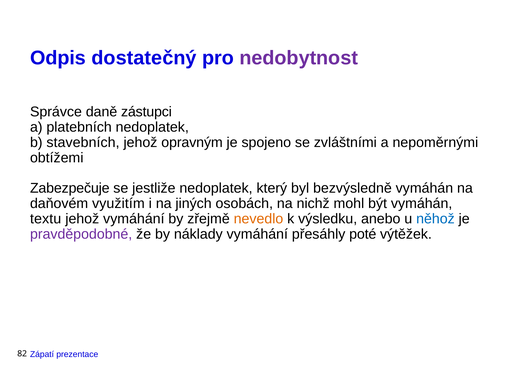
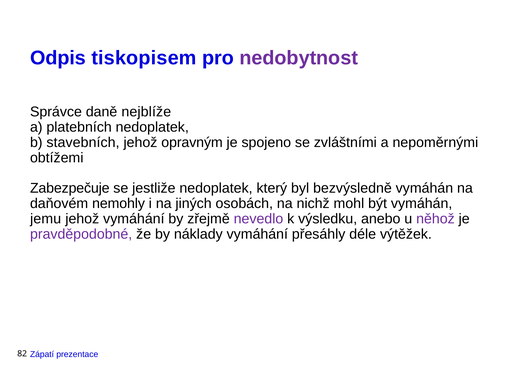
dostatečný: dostatečný -> tiskopisem
zástupci: zástupci -> nejblíže
využitím: využitím -> nemohly
textu: textu -> jemu
nevedlo colour: orange -> purple
něhož colour: blue -> purple
poté: poté -> déle
